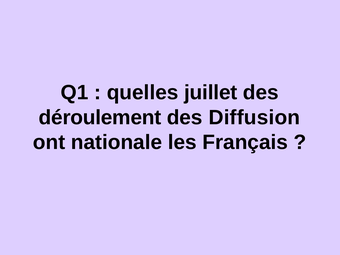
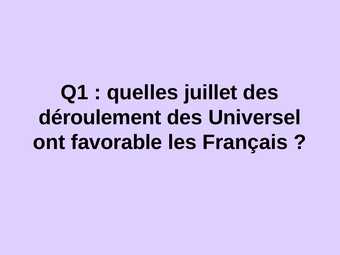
Diffusion: Diffusion -> Universel
nationale: nationale -> favorable
